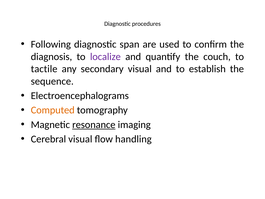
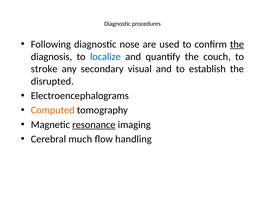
span: span -> nose
the at (237, 44) underline: none -> present
localize colour: purple -> blue
tactile: tactile -> stroke
sequence: sequence -> disrupted
Cerebral visual: visual -> much
